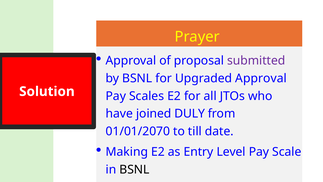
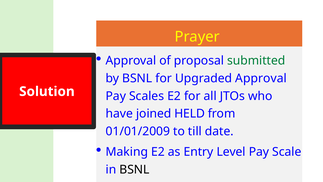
submitted colour: purple -> green
DULY: DULY -> HELD
01/01/2070: 01/01/2070 -> 01/01/2009
